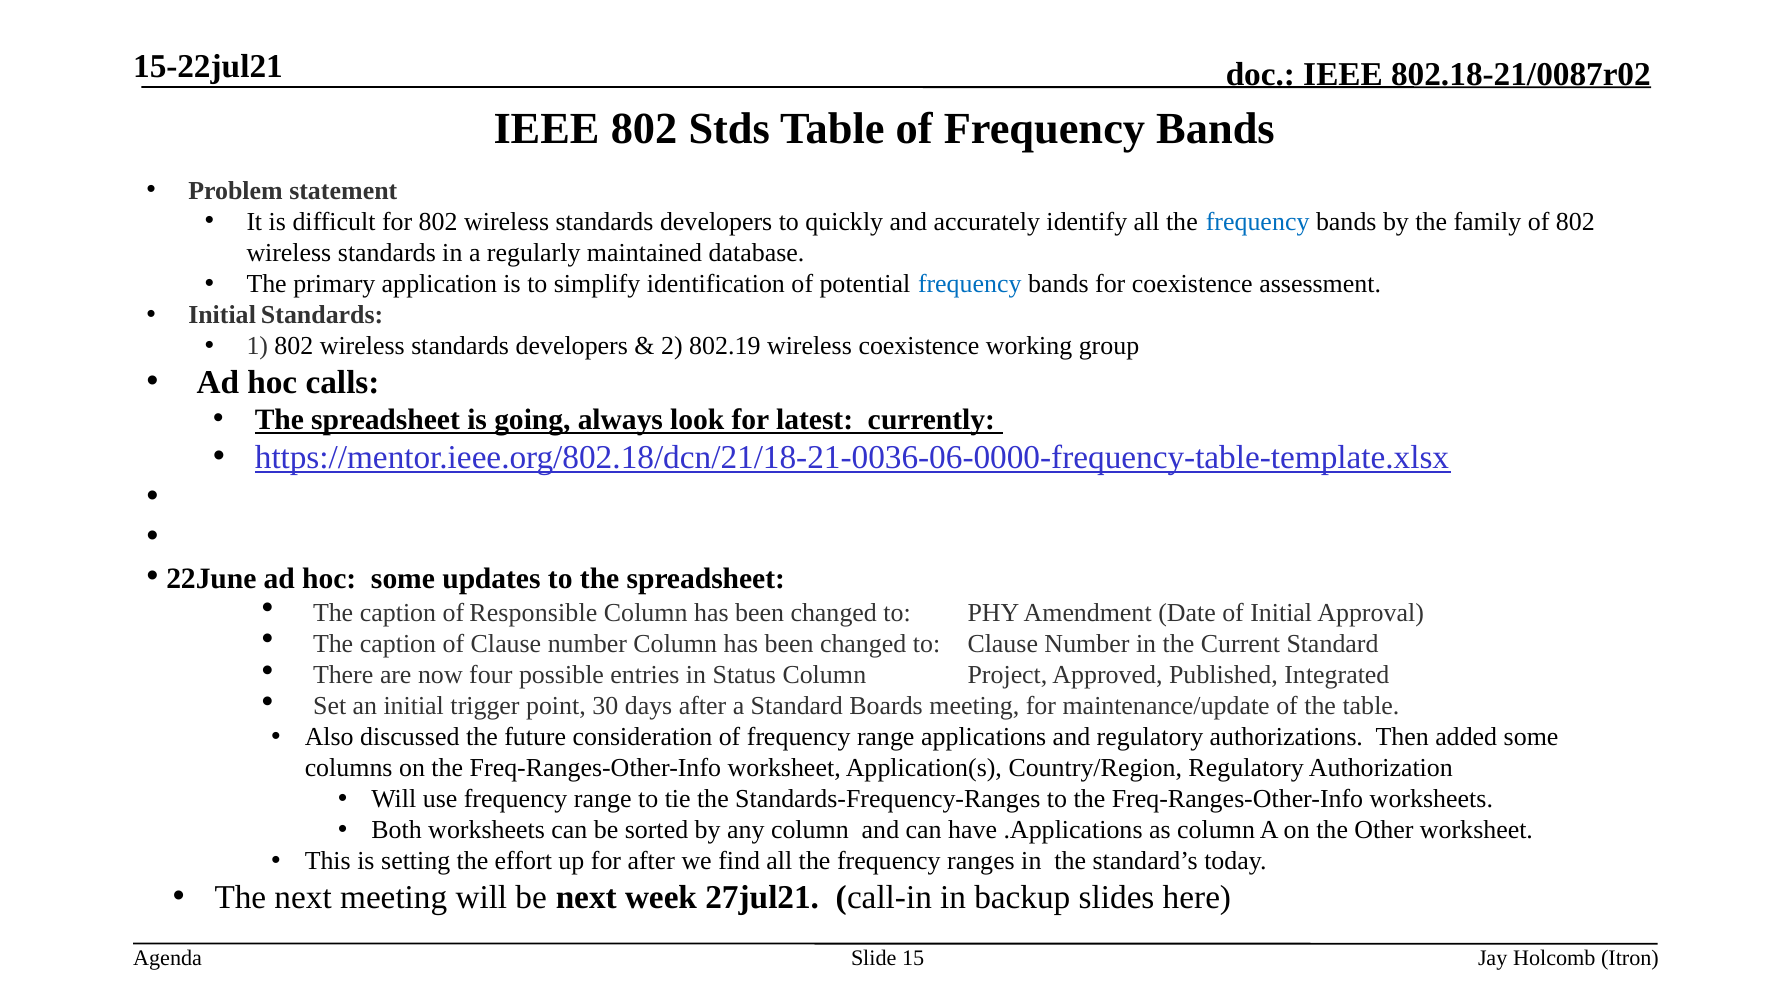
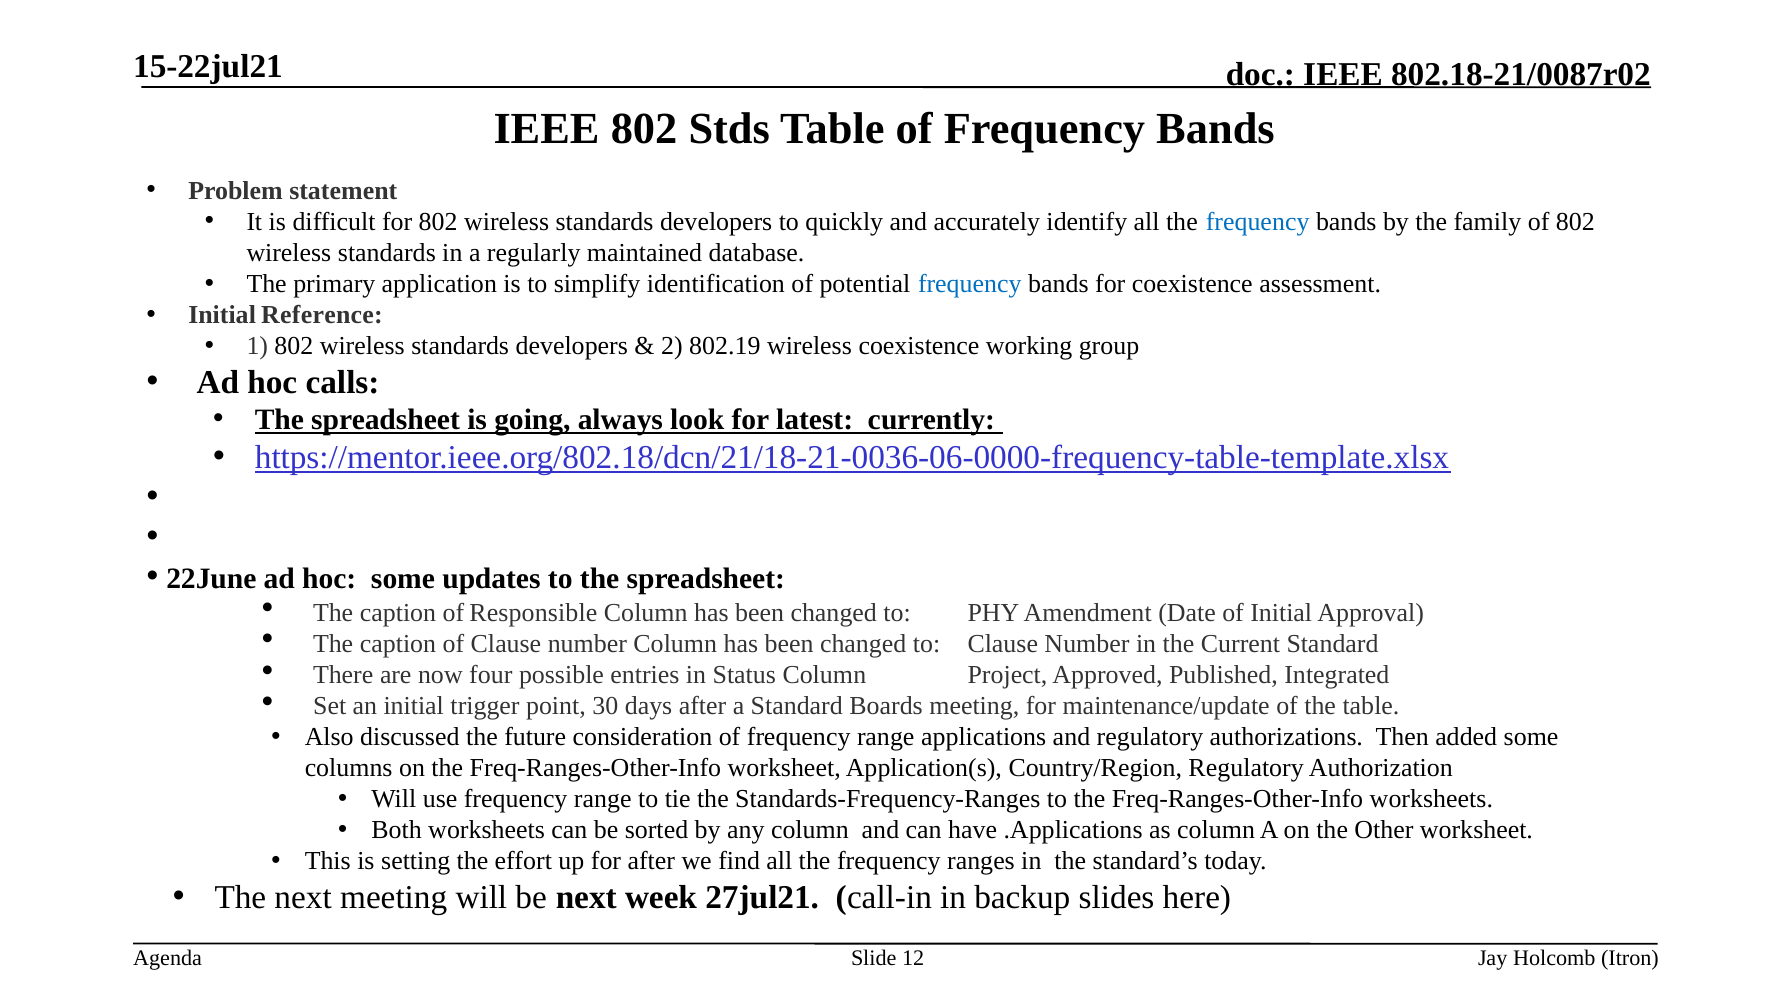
Initial Standards: Standards -> Reference
15: 15 -> 12
